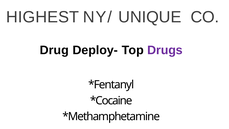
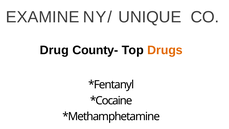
HIGHEST: HIGHEST -> EXAMINE
Deploy-: Deploy- -> County-
Drugs colour: purple -> orange
